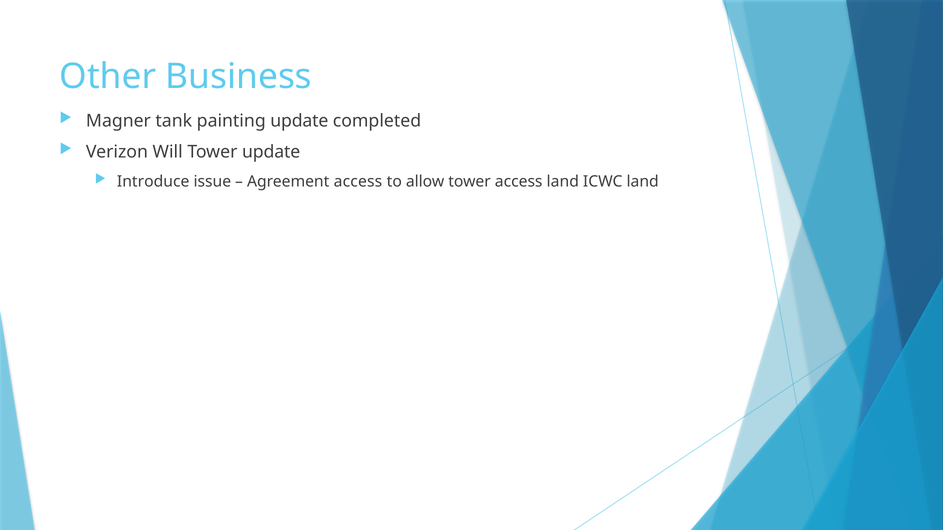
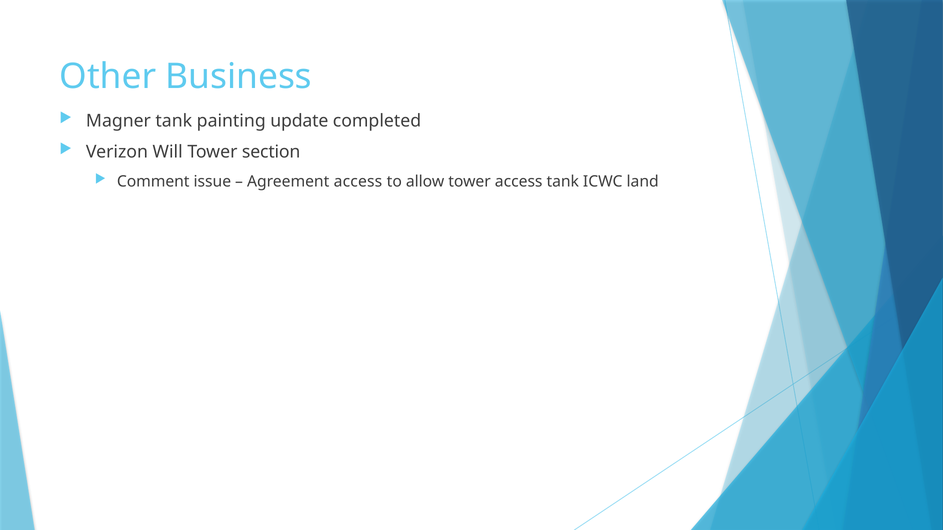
Tower update: update -> section
Introduce: Introduce -> Comment
access land: land -> tank
